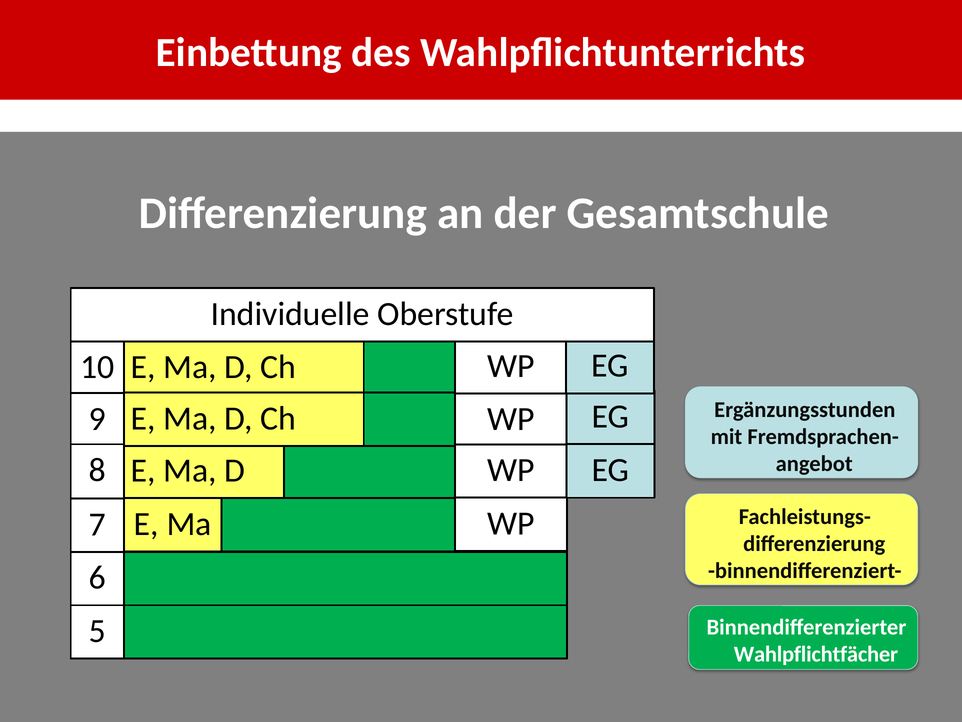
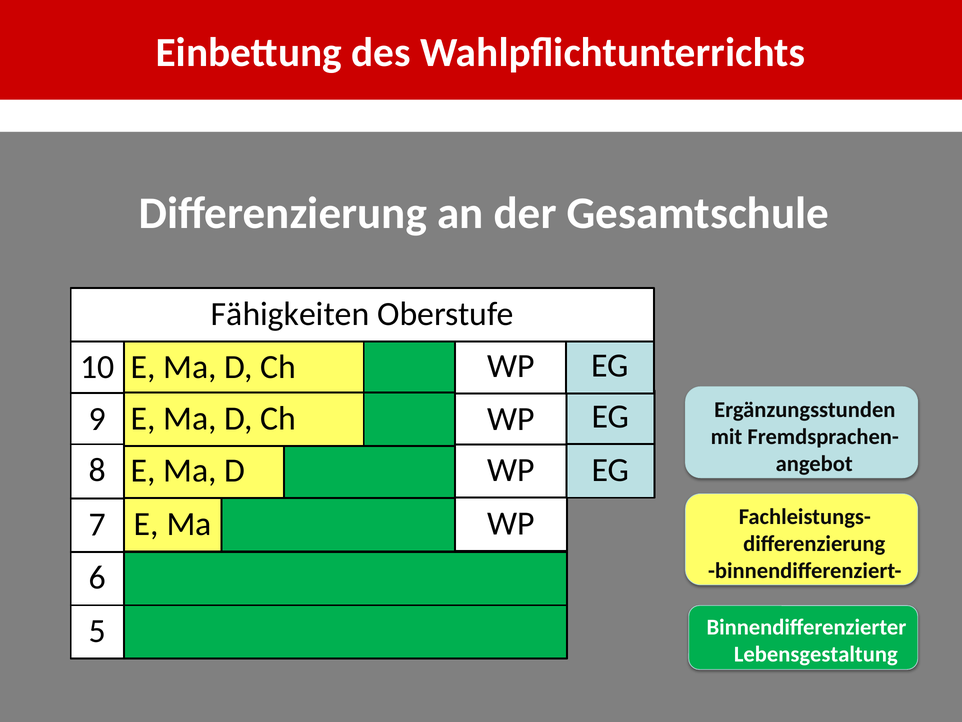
Individuelle: Individuelle -> Fähigkeiten
Wahlpflichtfächer: Wahlpflichtfächer -> Lebensgestaltung
